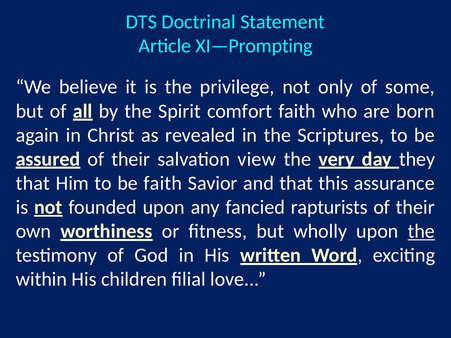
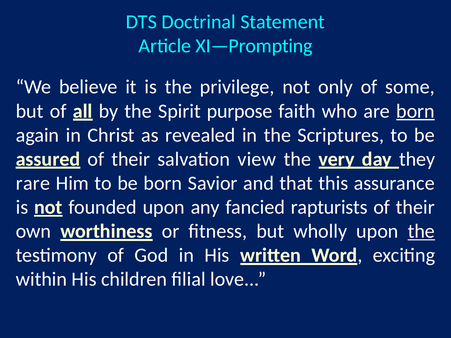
comfort: comfort -> purpose
born at (416, 111) underline: none -> present
that at (33, 183): that -> rare
be faith: faith -> born
